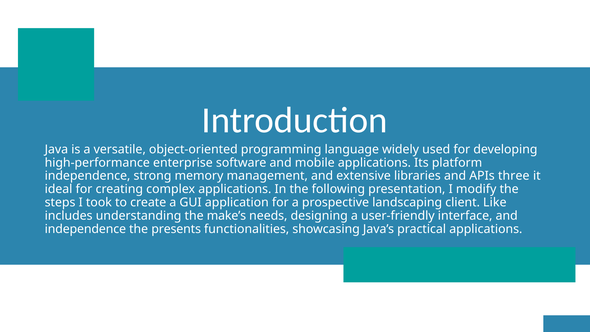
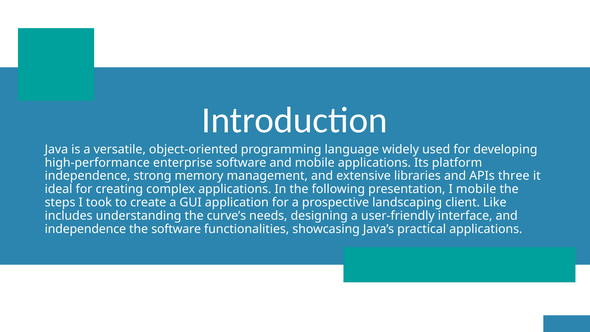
I modify: modify -> mobile
make’s: make’s -> curve’s
the presents: presents -> software
